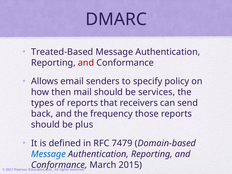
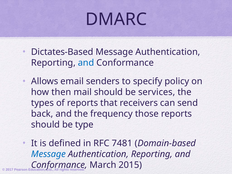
Treated-Based: Treated-Based -> Dictates-Based
and at (86, 63) colour: red -> blue
plus: plus -> type
7479: 7479 -> 7481
